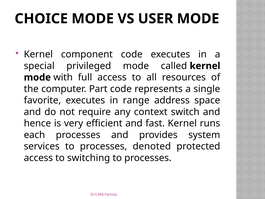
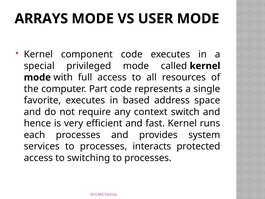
CHOICE: CHOICE -> ARRAYS
range: range -> based
denoted: denoted -> interacts
